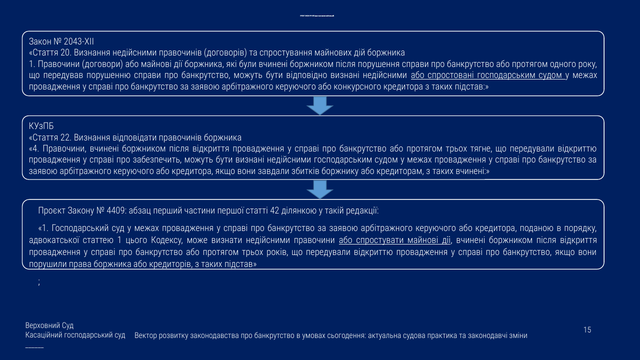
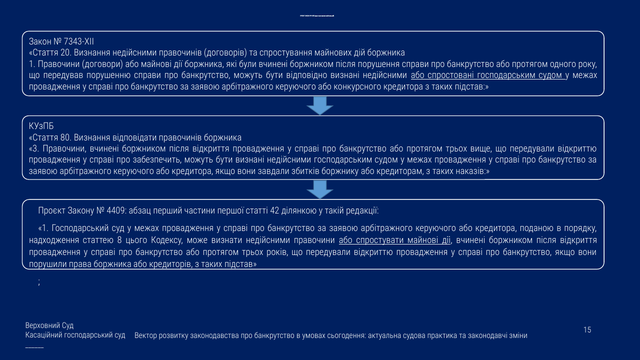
2043-XII: 2043-XII -> 7343-XII
22: 22 -> 80
4: 4 -> 3
тягне: тягне -> вище
таких вчинені: вчинені -> наказів
адвокатської: адвокатської -> надходження
статтею 1: 1 -> 8
